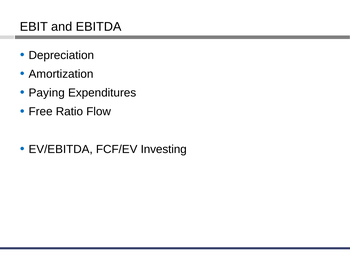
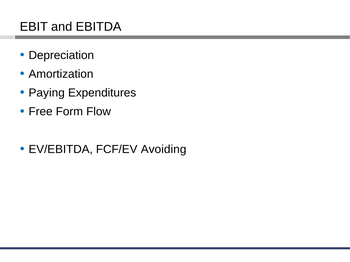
Ratio: Ratio -> Form
Investing: Investing -> Avoiding
